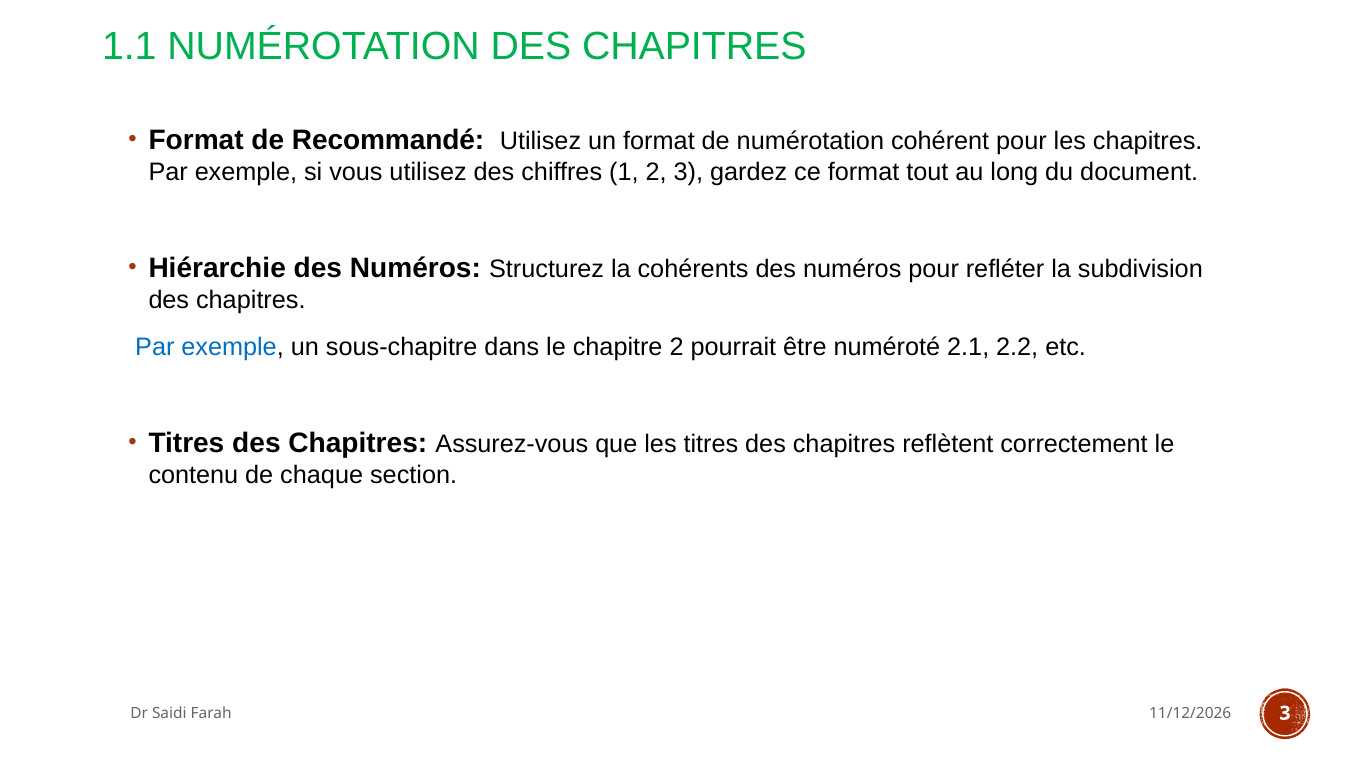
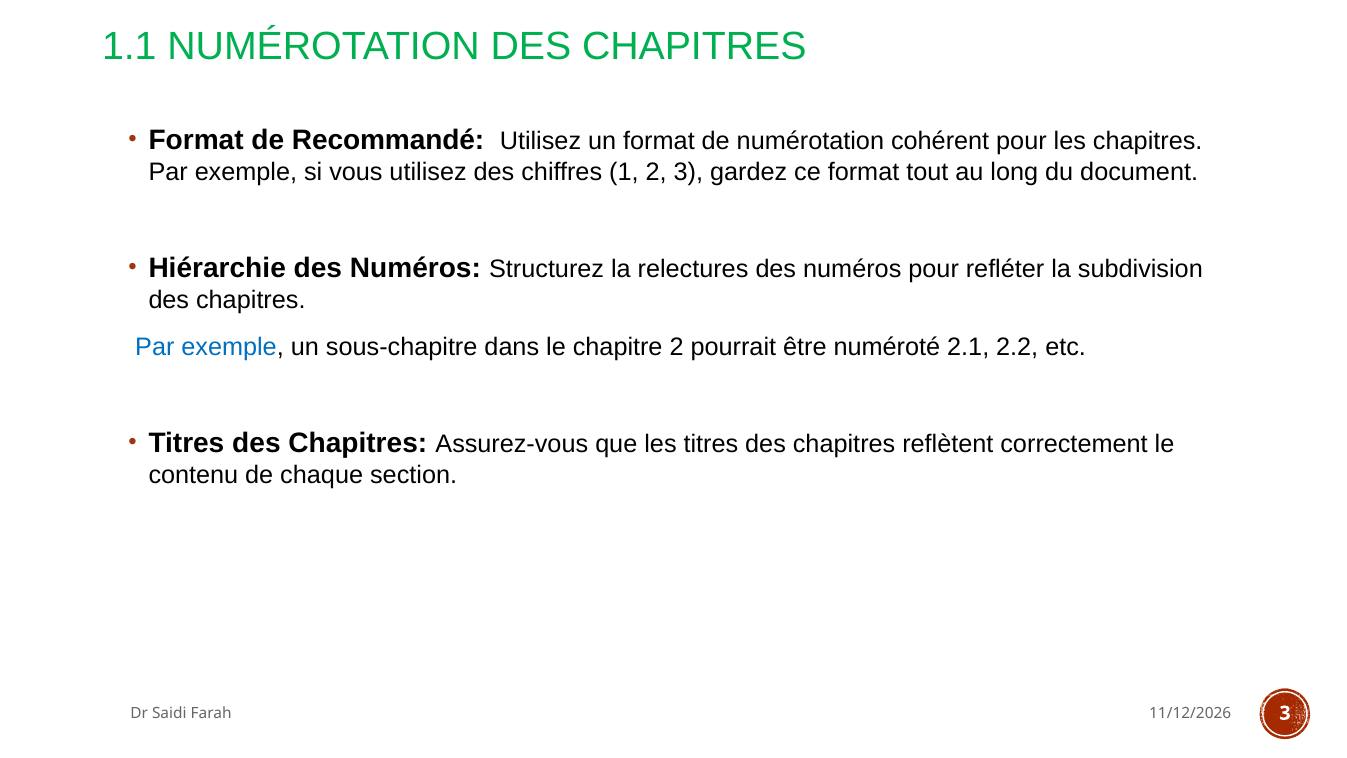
cohérents: cohérents -> relectures
